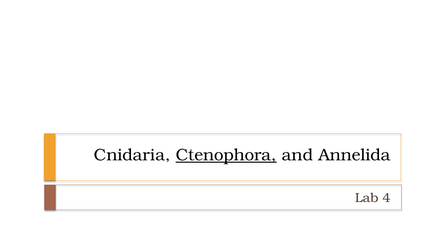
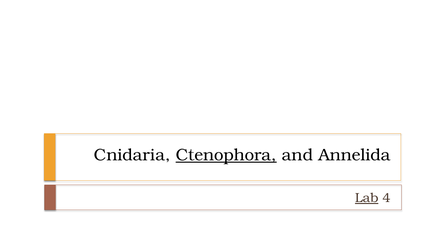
Lab underline: none -> present
